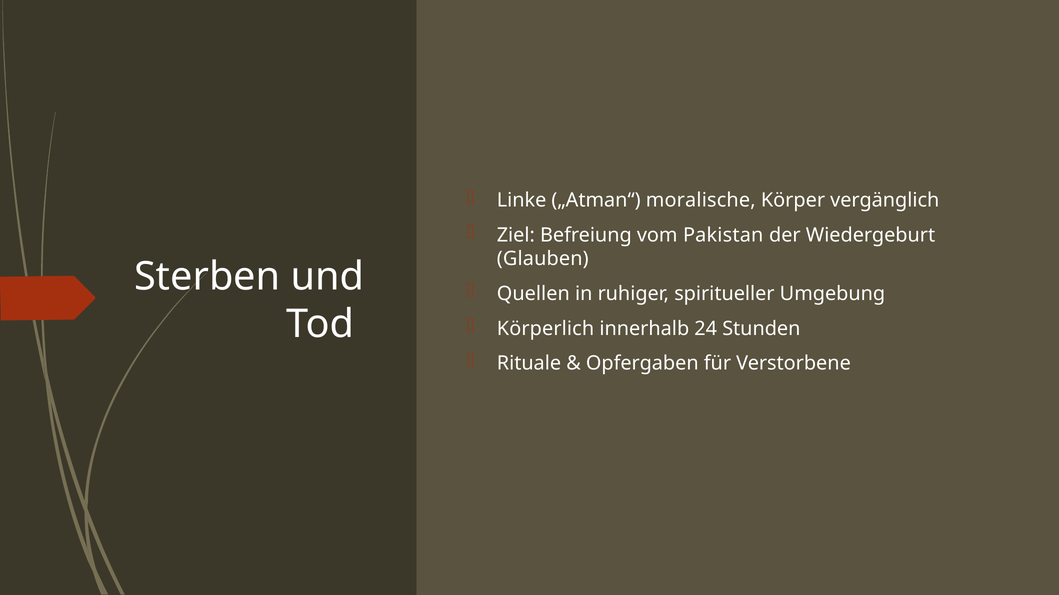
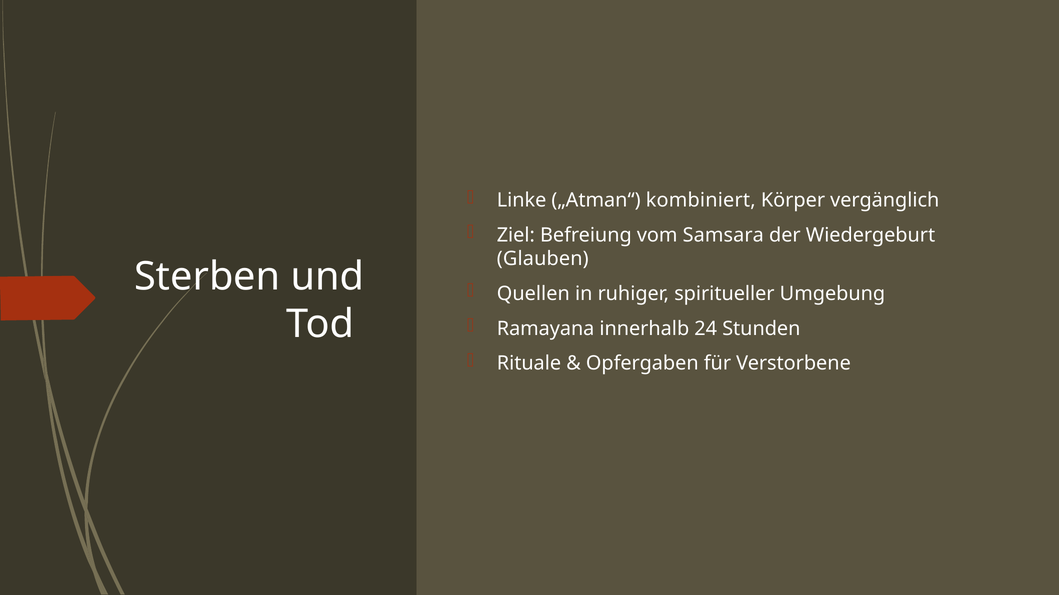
moralische: moralische -> kombiniert
Pakistan: Pakistan -> Samsara
Körperlich: Körperlich -> Ramayana
